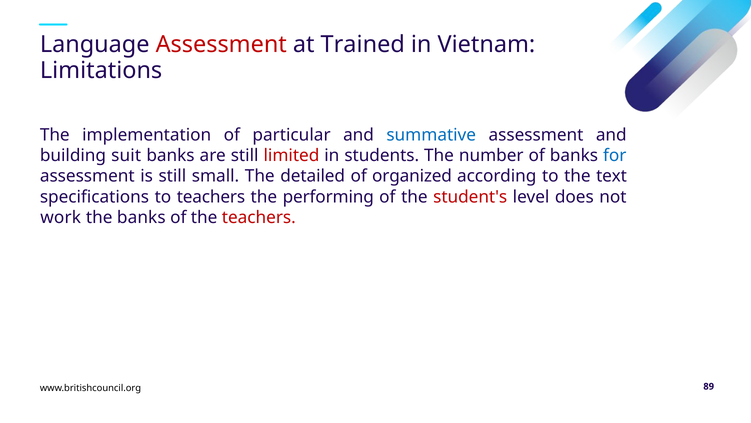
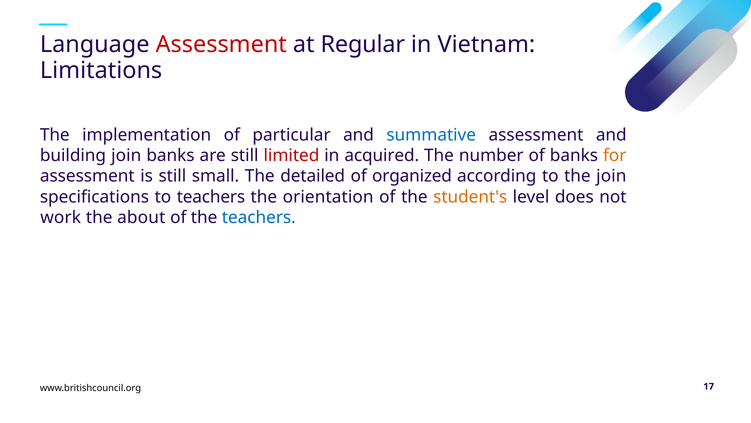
Trained: Trained -> Regular
building suit: suit -> join
students: students -> acquired
for colour: blue -> orange
the text: text -> join
performing: performing -> orientation
student's colour: red -> orange
the banks: banks -> about
teachers at (259, 217) colour: red -> blue
89: 89 -> 17
